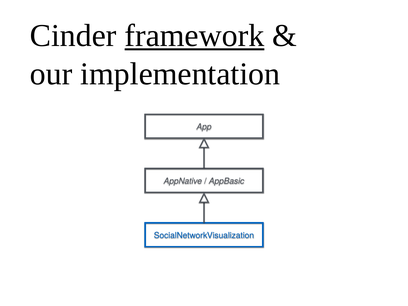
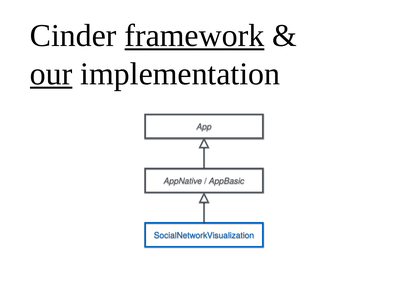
our underline: none -> present
